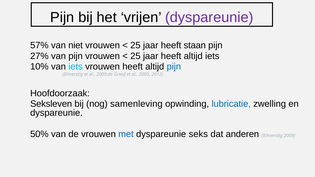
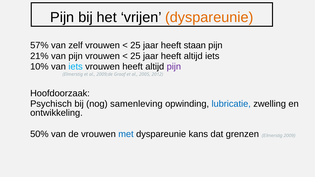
dyspareunie at (209, 17) colour: purple -> orange
niet: niet -> zelf
27%: 27% -> 21%
pijn at (174, 67) colour: blue -> purple
Seksleven: Seksleven -> Psychisch
dyspareunie at (56, 113): dyspareunie -> ontwikkeling
seks: seks -> kans
anderen: anderen -> grenzen
